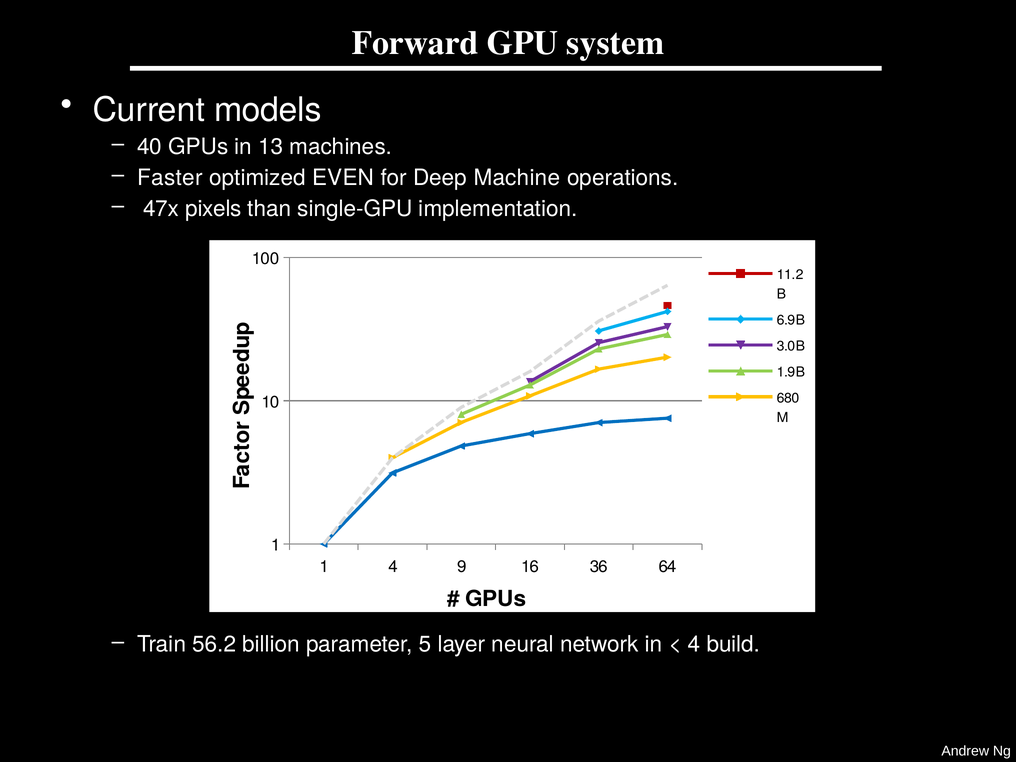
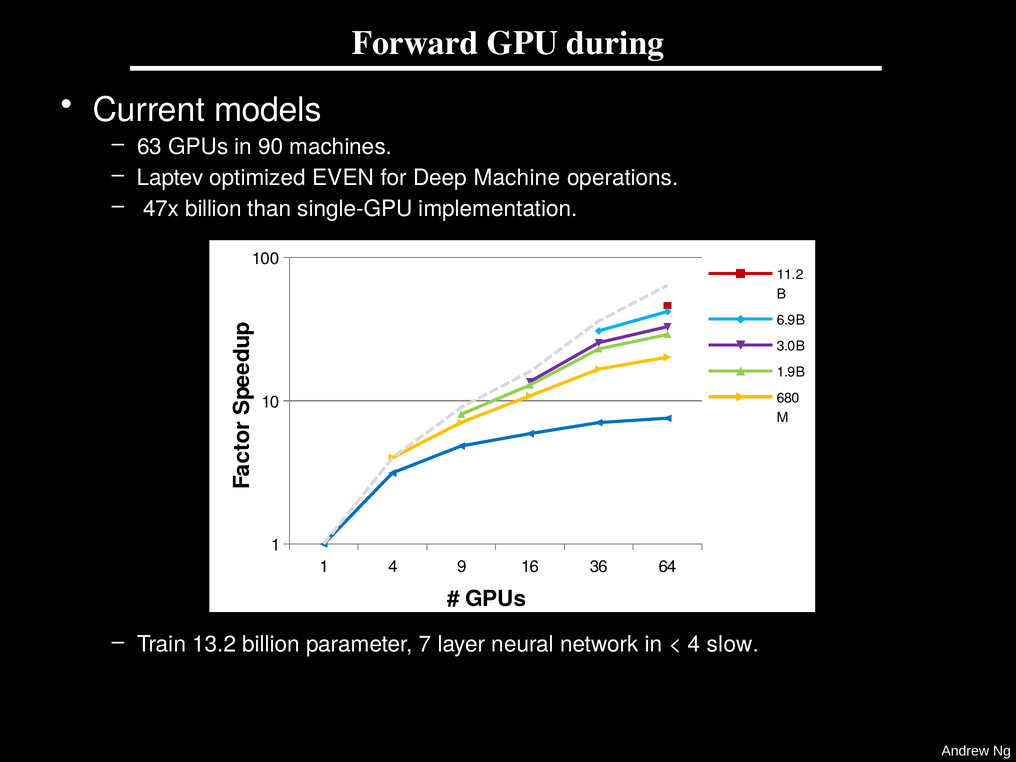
system: system -> during
40: 40 -> 63
13: 13 -> 90
Faster: Faster -> Laptev
47x pixels: pixels -> billion
56.2: 56.2 -> 13.2
5: 5 -> 7
build: build -> slow
